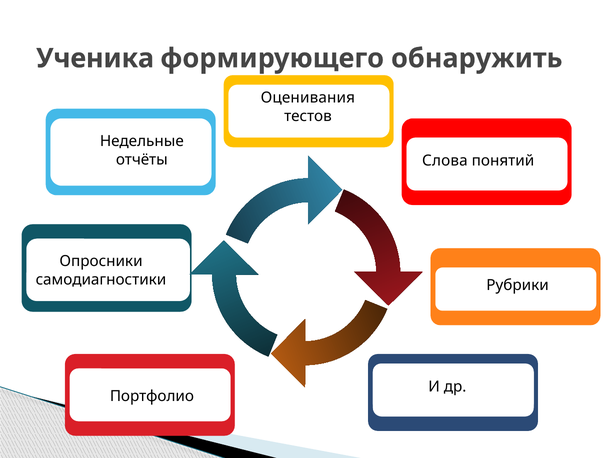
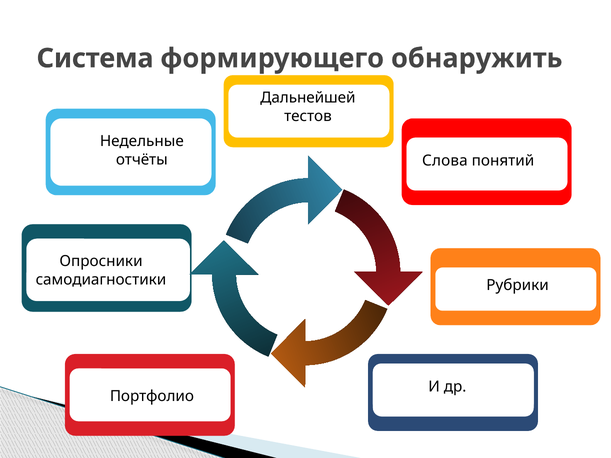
Ученика: Ученика -> Система
Оценивания: Оценивания -> Дальнейшей
